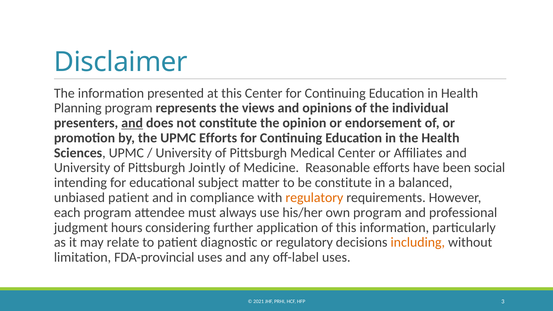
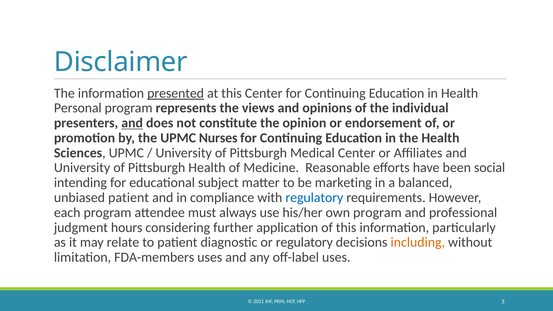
presented underline: none -> present
Planning: Planning -> Personal
UPMC Efforts: Efforts -> Nurses
Pittsburgh Jointly: Jointly -> Health
be constitute: constitute -> marketing
regulatory at (314, 198) colour: orange -> blue
FDA-provincial: FDA-provincial -> FDA-members
